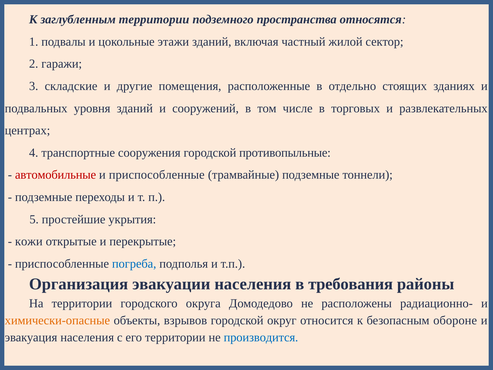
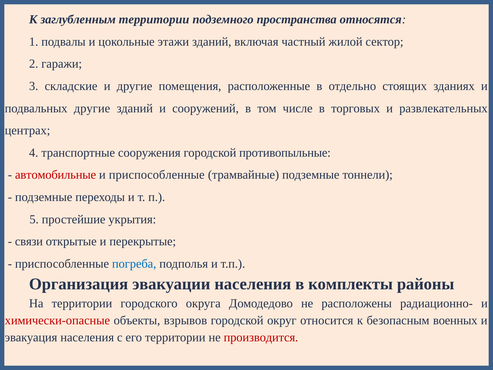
подвальных уровня: уровня -> другие
кожи: кожи -> связи
требования: требования -> комплекты
химически-опасные colour: orange -> red
обороне: обороне -> военных
производится colour: blue -> red
